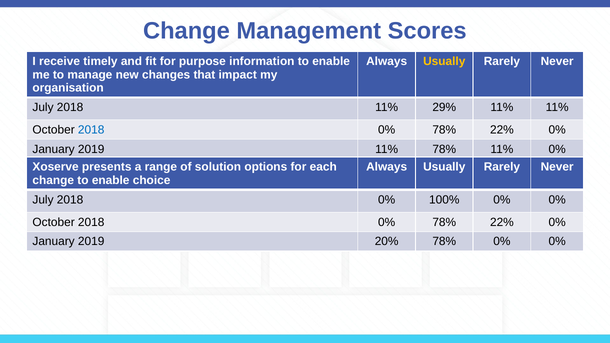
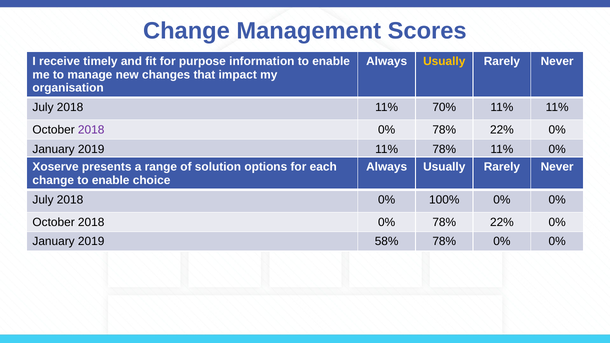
29%: 29% -> 70%
2018 at (91, 130) colour: blue -> purple
20%: 20% -> 58%
